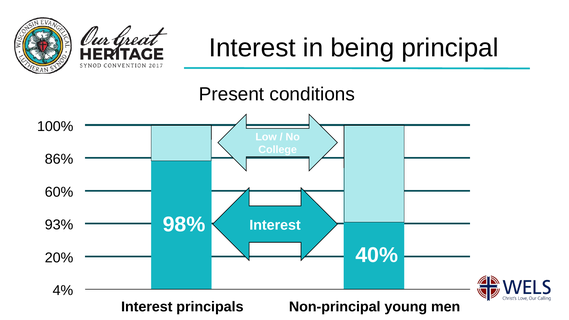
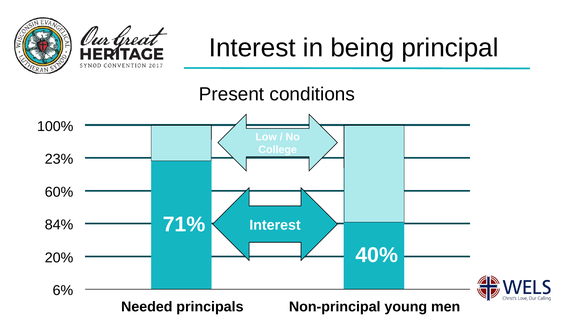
86%: 86% -> 23%
98%: 98% -> 71%
93%: 93% -> 84%
4%: 4% -> 6%
Interest at (147, 307): Interest -> Needed
